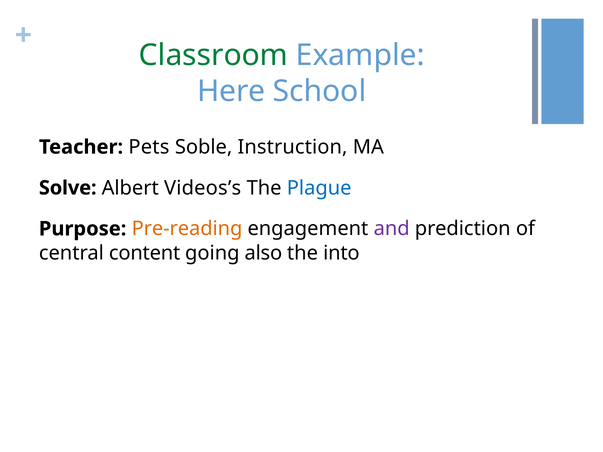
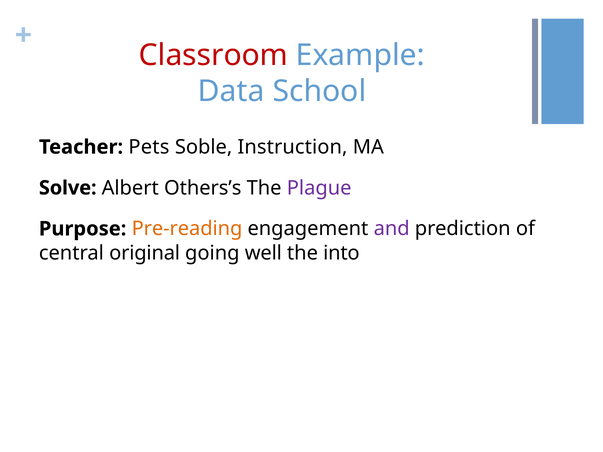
Classroom colour: green -> red
Here: Here -> Data
Videos’s: Videos’s -> Others’s
Plague colour: blue -> purple
content: content -> original
also: also -> well
